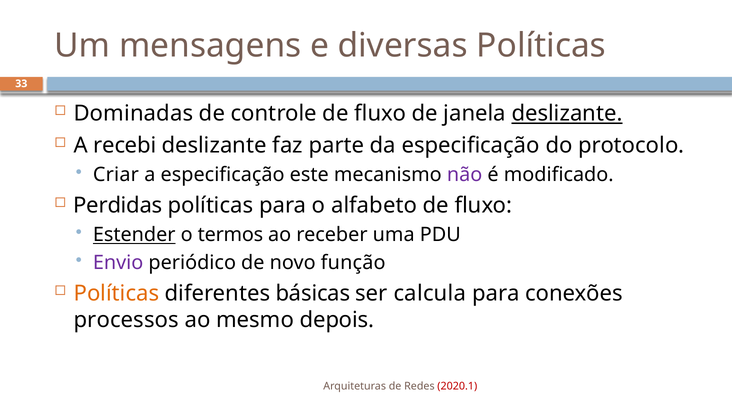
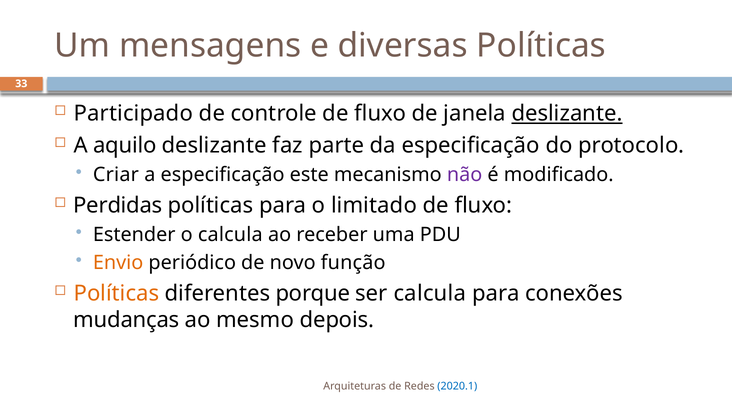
Dominadas: Dominadas -> Participado
recebi: recebi -> aquilo
alfabeto: alfabeto -> limitado
Estender underline: present -> none
o termos: termos -> calcula
Envio colour: purple -> orange
básicas: básicas -> porque
processos: processos -> mudanças
2020.1 colour: red -> blue
